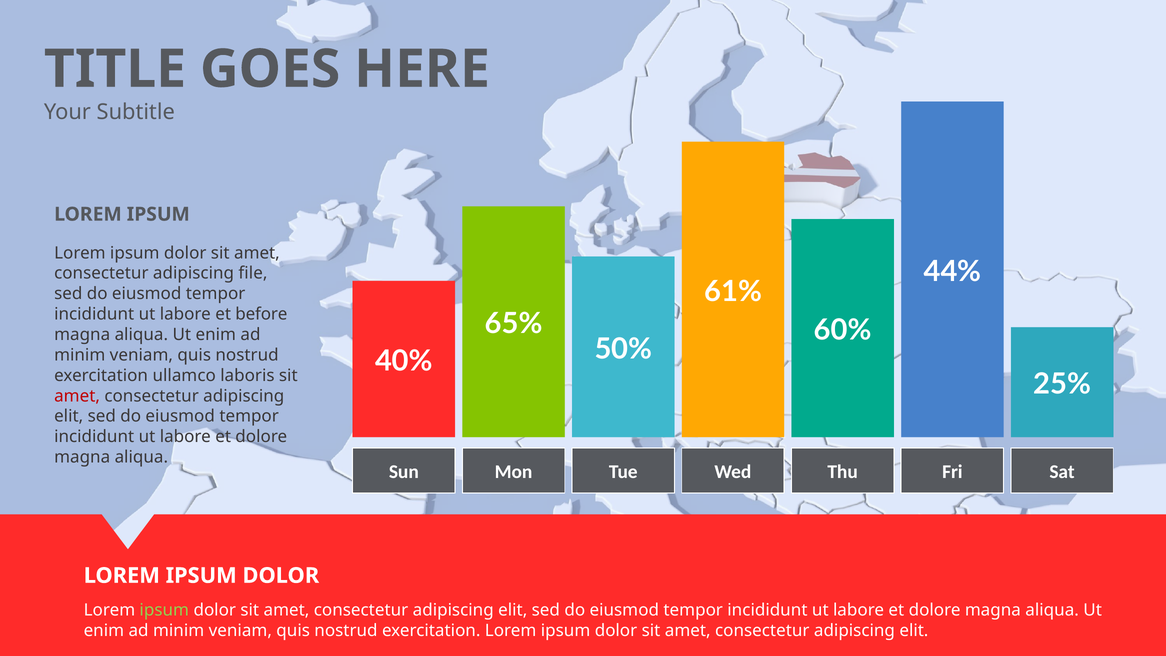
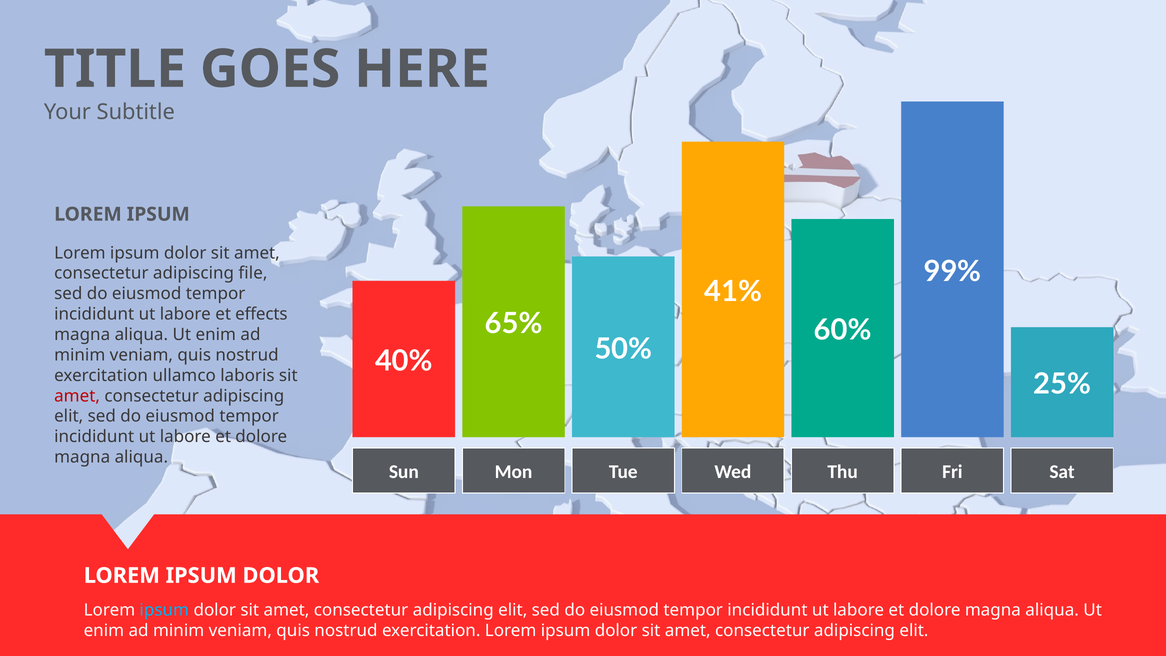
44%: 44% -> 99%
61%: 61% -> 41%
before: before -> effects
ipsum at (164, 610) colour: light green -> light blue
